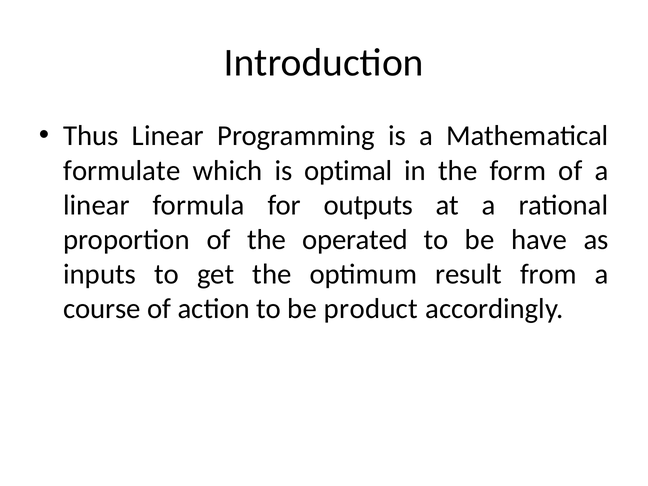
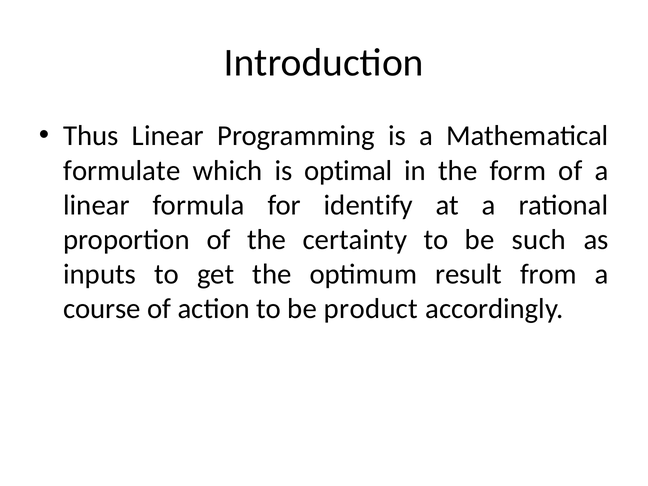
outputs: outputs -> identify
operated: operated -> certainty
have: have -> such
